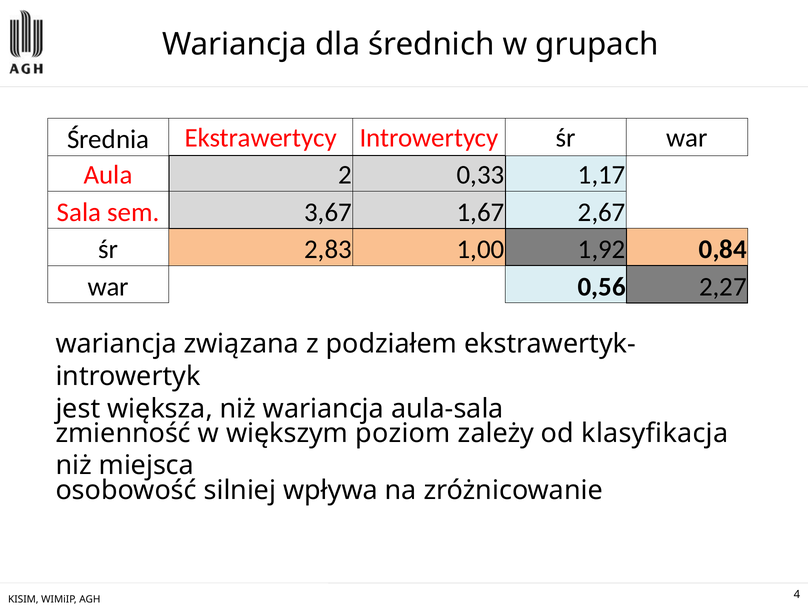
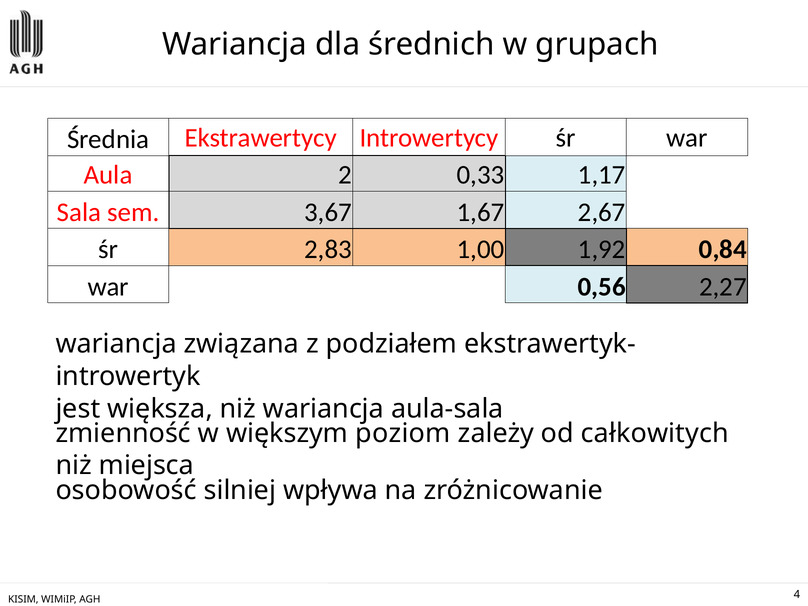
klasyfikacja: klasyfikacja -> całkowitych
